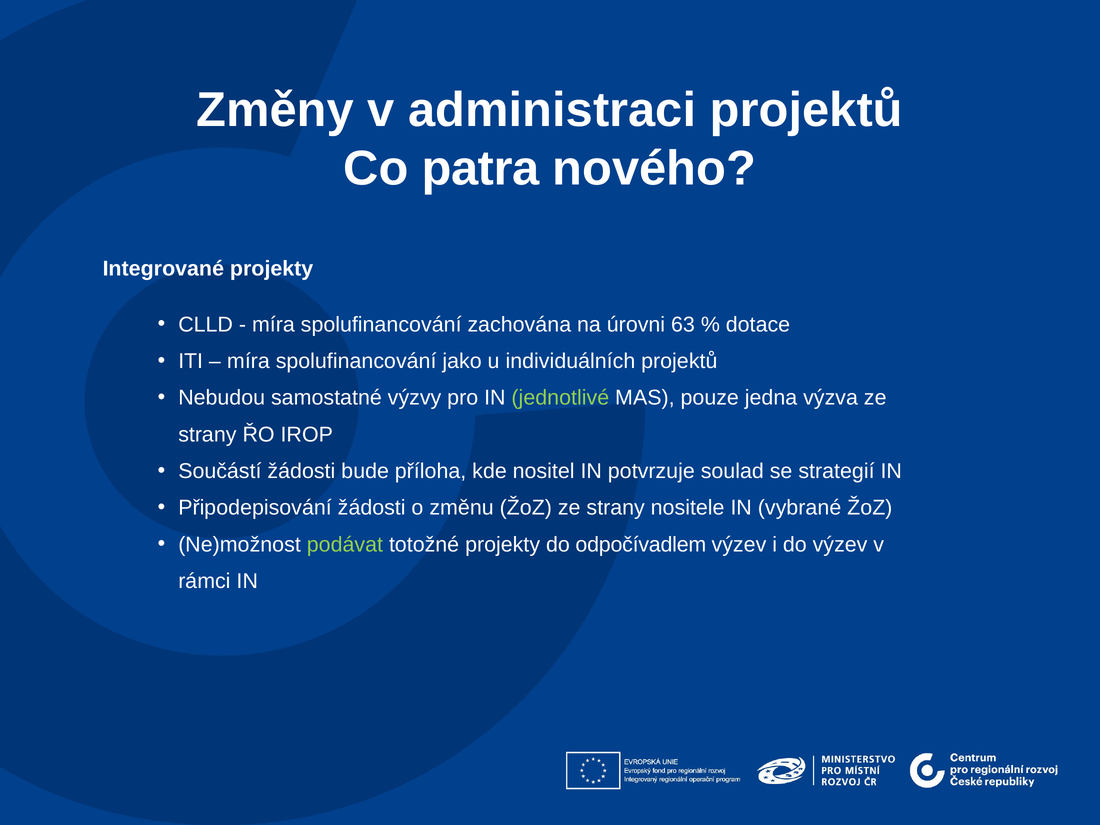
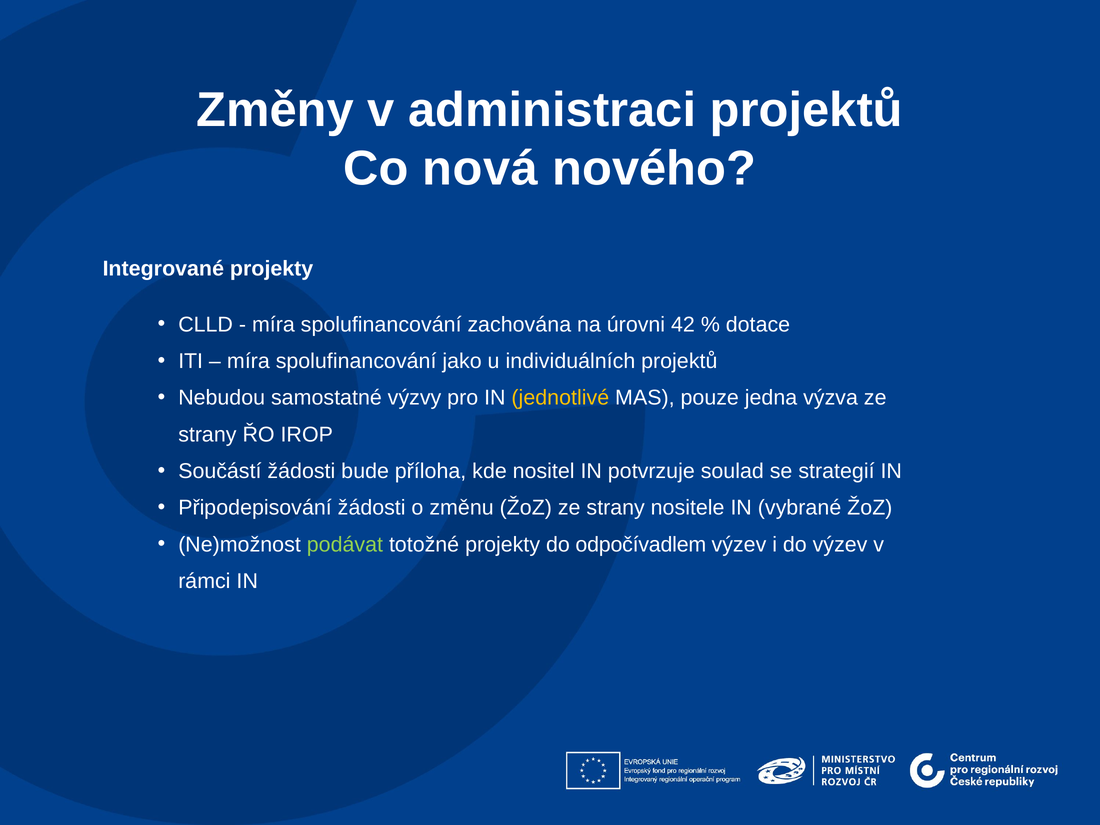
patra: patra -> nová
63: 63 -> 42
jednotlivé colour: light green -> yellow
